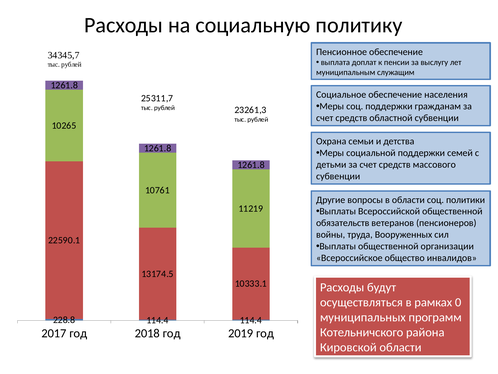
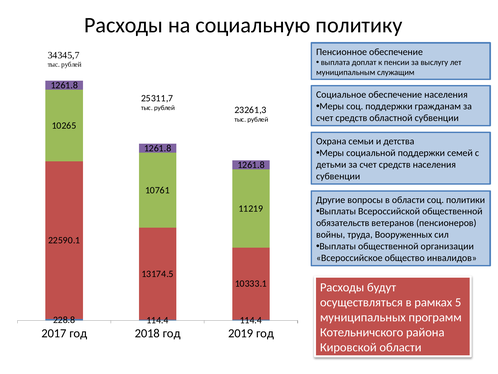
средств массового: массового -> населения
0: 0 -> 5
